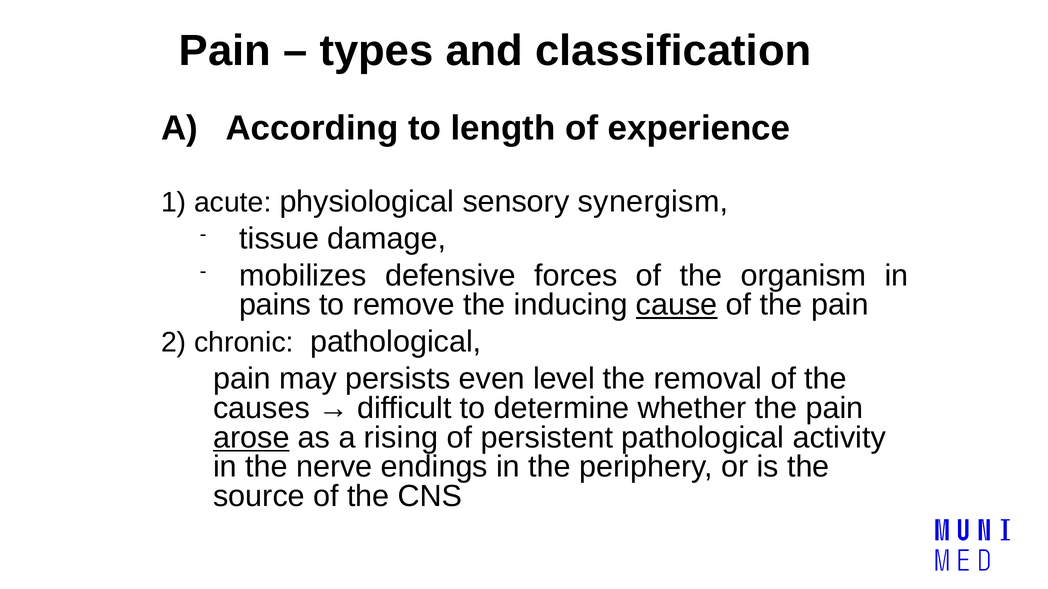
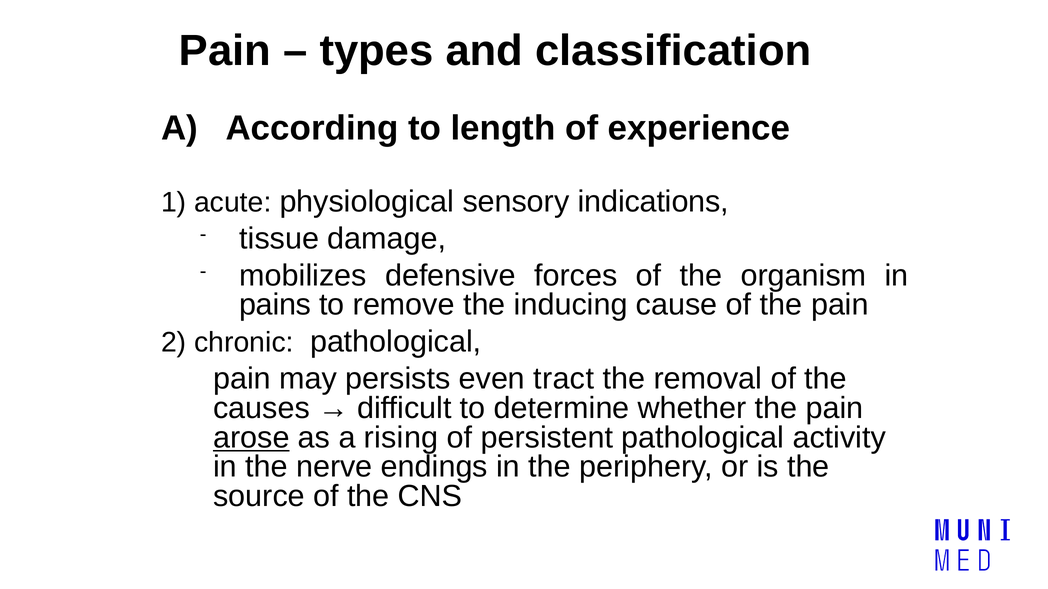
synergism: synergism -> indications
cause underline: present -> none
level: level -> tract
